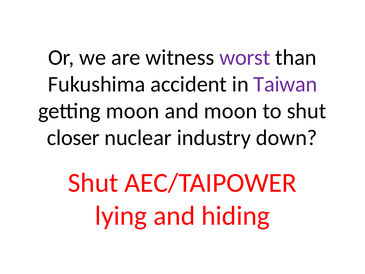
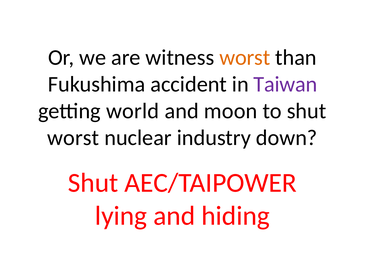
worst at (245, 57) colour: purple -> orange
getting moon: moon -> world
closer at (73, 138): closer -> worst
